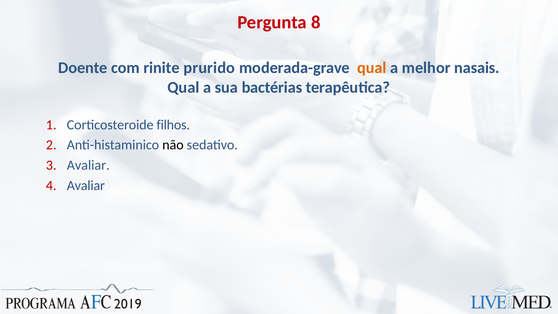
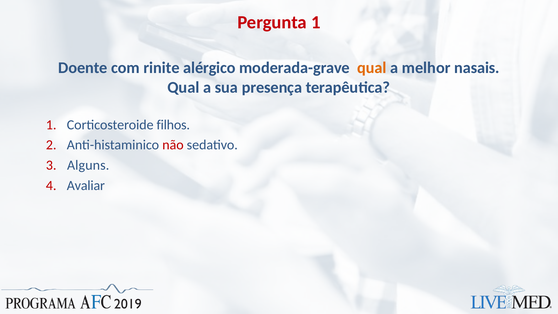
Pergunta 8: 8 -> 1
prurido: prurido -> alérgico
bactérias: bactérias -> presença
não colour: black -> red
3 Avaliar: Avaliar -> Alguns
